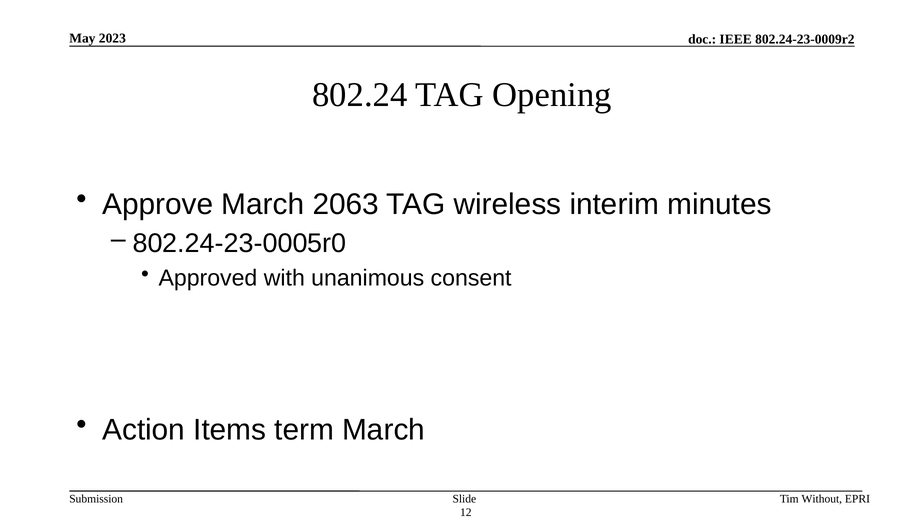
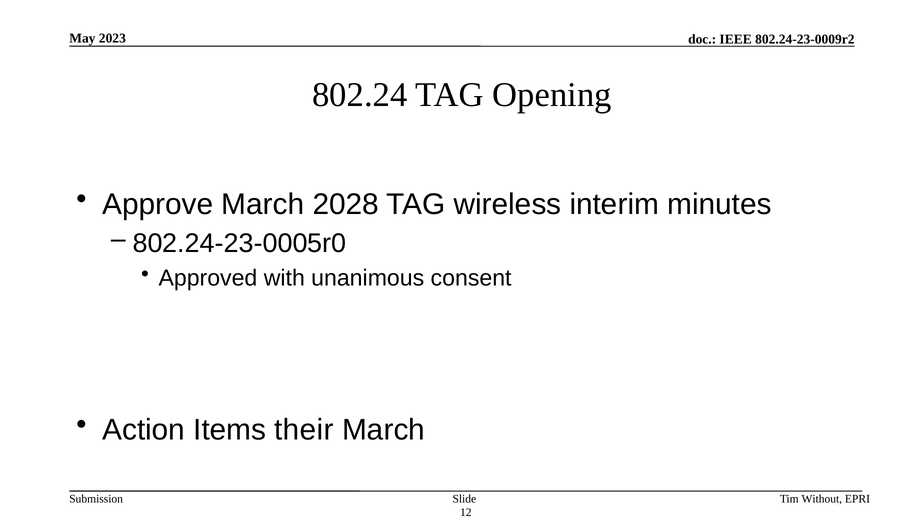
2063: 2063 -> 2028
term: term -> their
